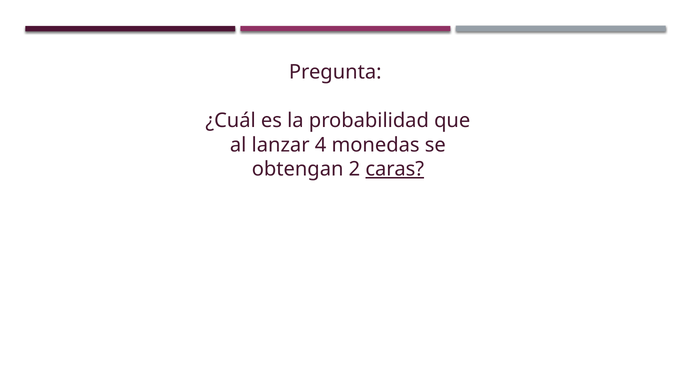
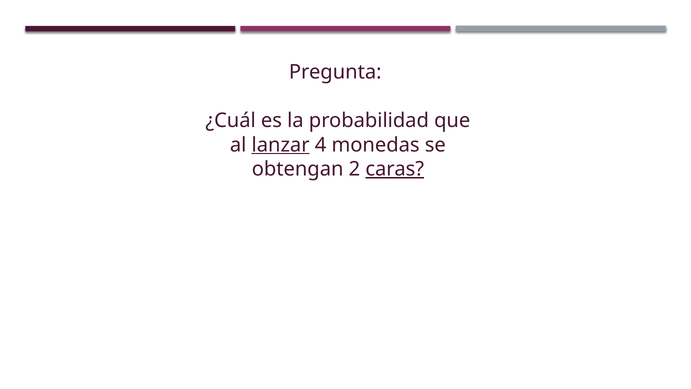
lanzar underline: none -> present
